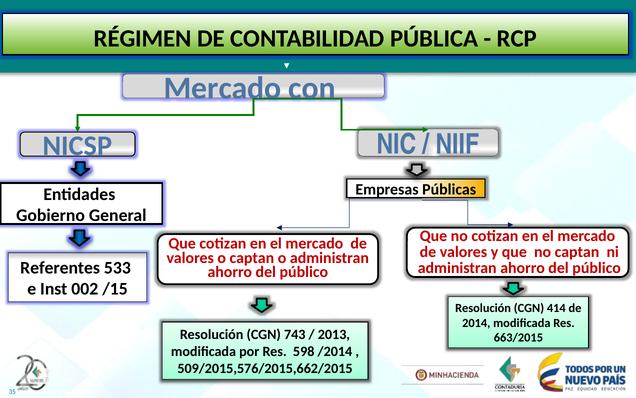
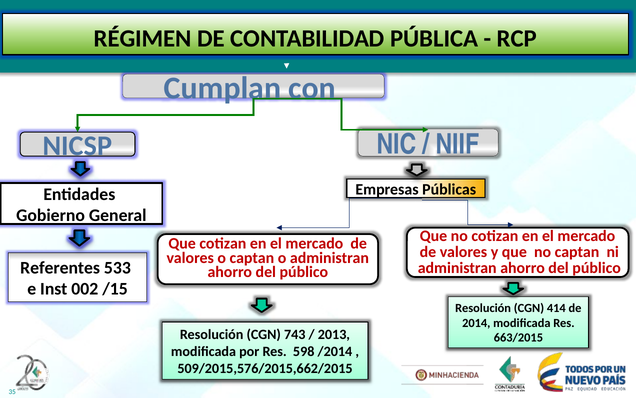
Mercado at (223, 88): Mercado -> Cumplan
